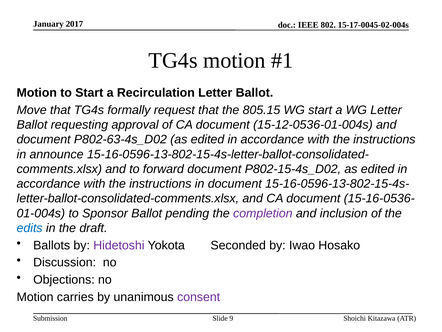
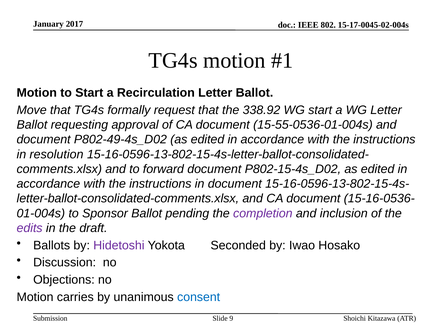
805.15: 805.15 -> 338.92
15-12-0536-01-004s: 15-12-0536-01-004s -> 15-55-0536-01-004s
P802-63-4s_D02: P802-63-4s_D02 -> P802-49-4s_D02
announce: announce -> resolution
edits colour: blue -> purple
consent colour: purple -> blue
